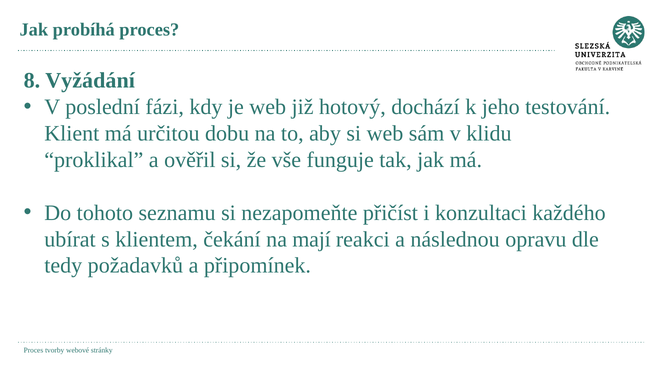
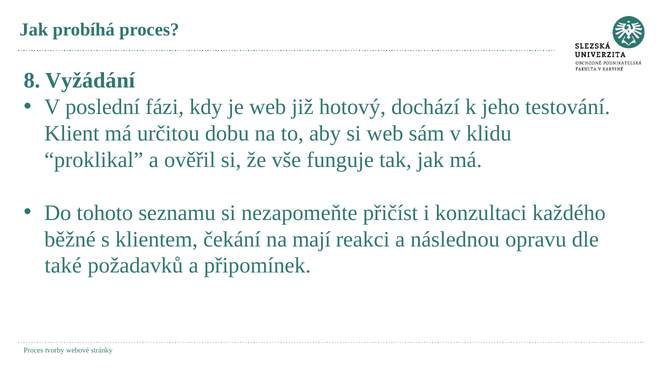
ubírat: ubírat -> běžné
tedy: tedy -> také
